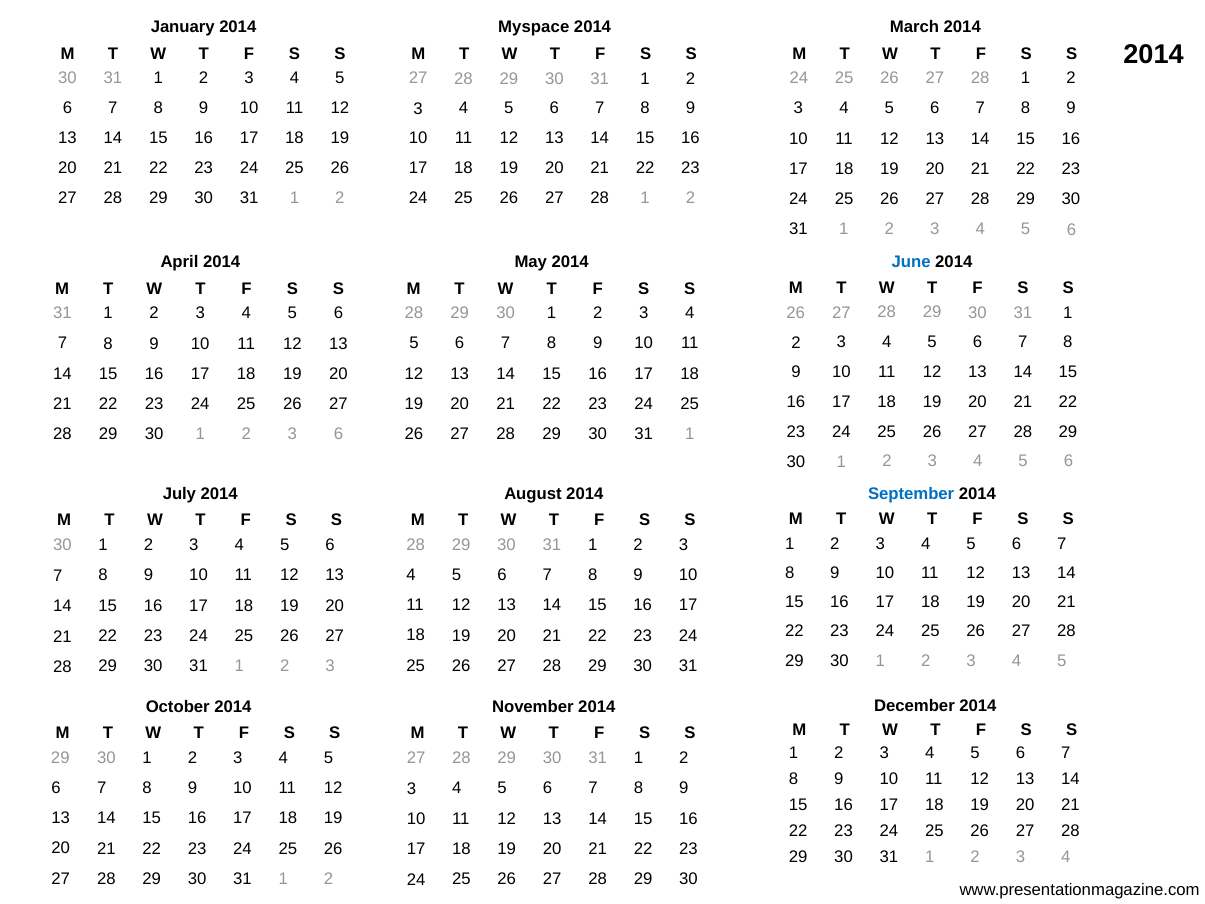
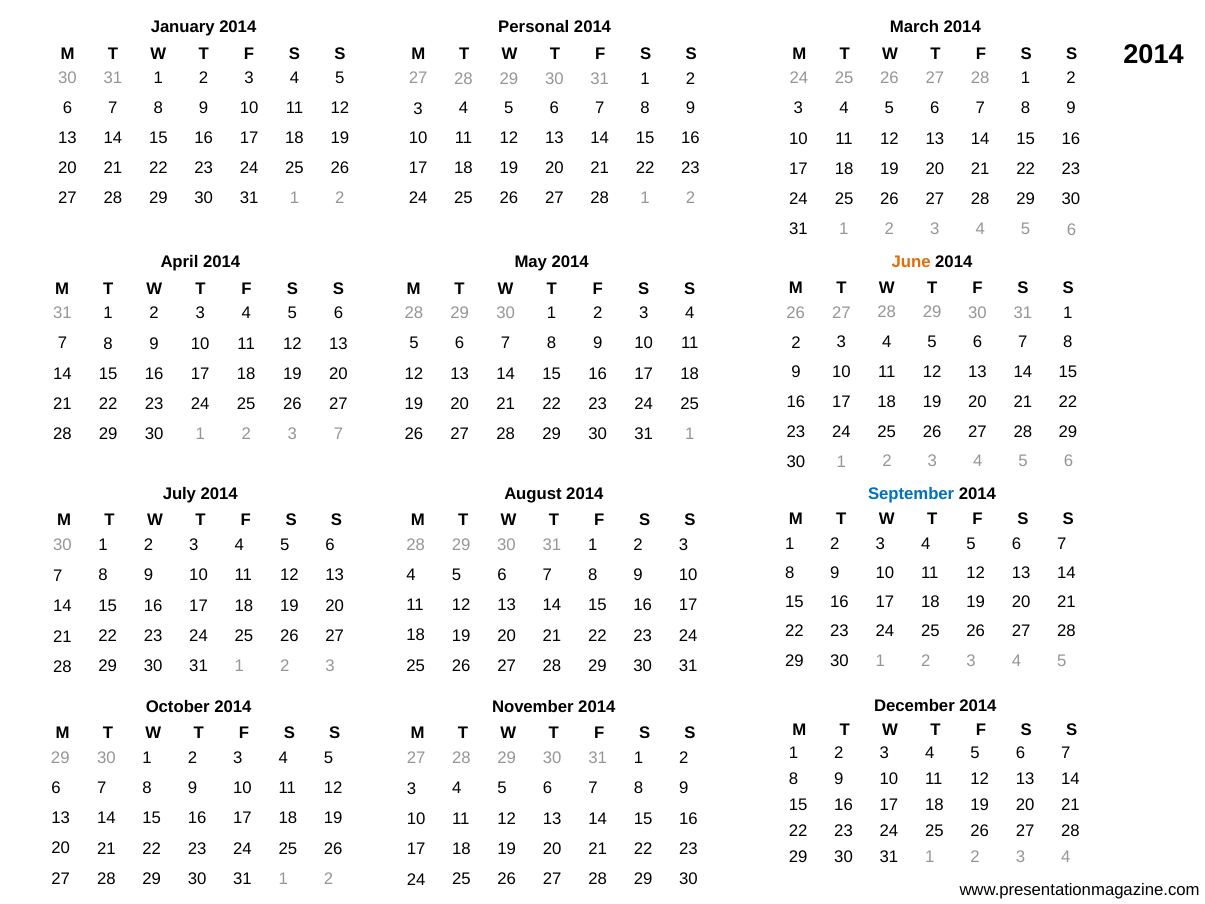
Myspace: Myspace -> Personal
June colour: blue -> orange
3 6: 6 -> 7
